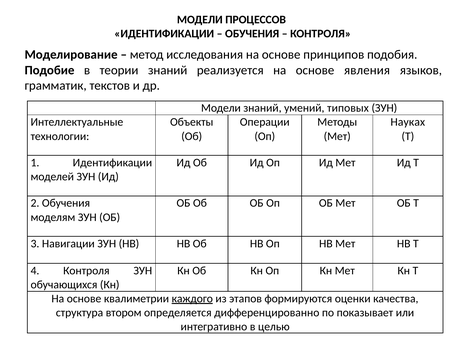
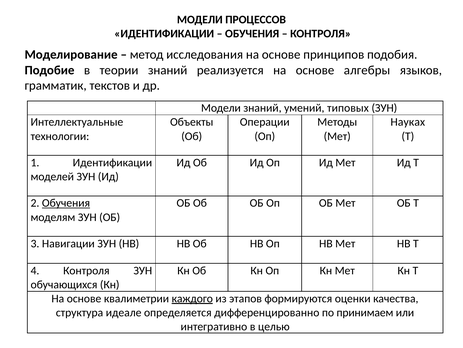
явления: явления -> алгебры
Обучения at (66, 203) underline: none -> present
втором: втором -> идеале
показывает: показывает -> принимаем
